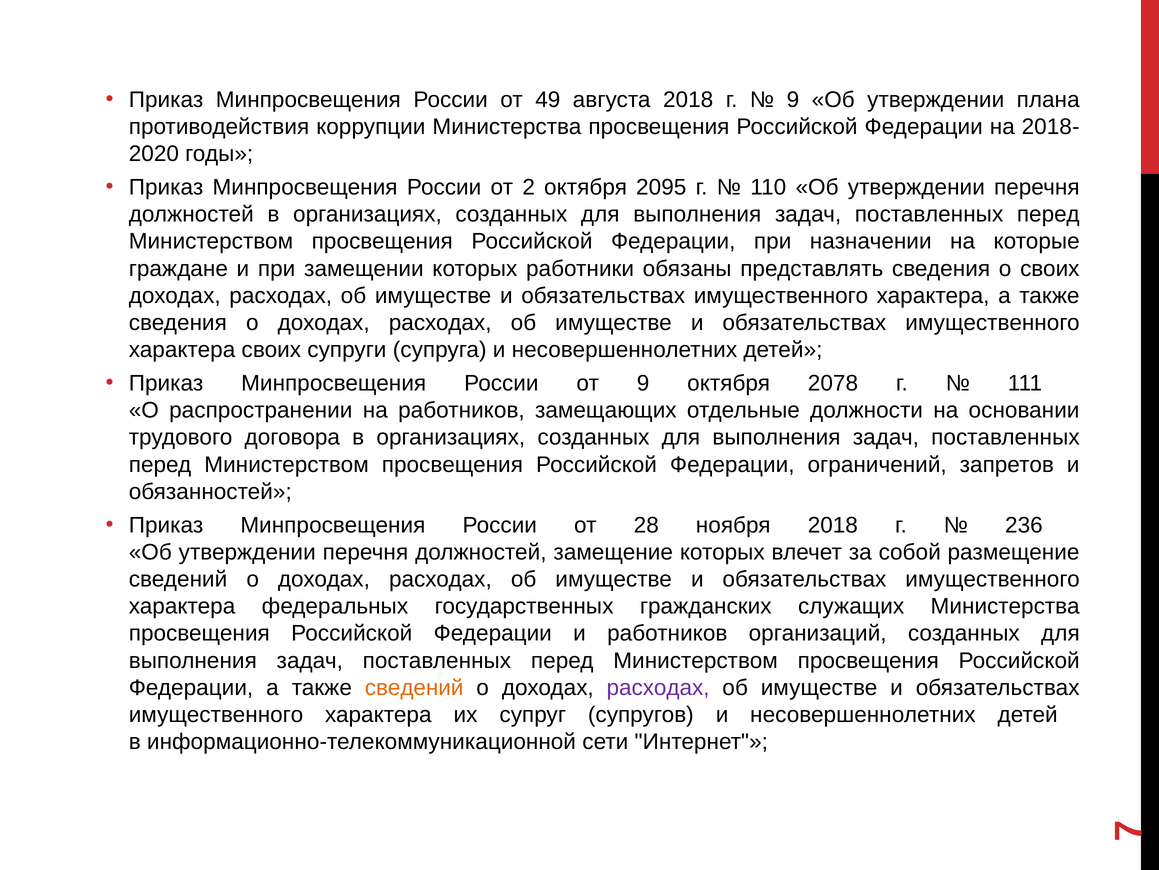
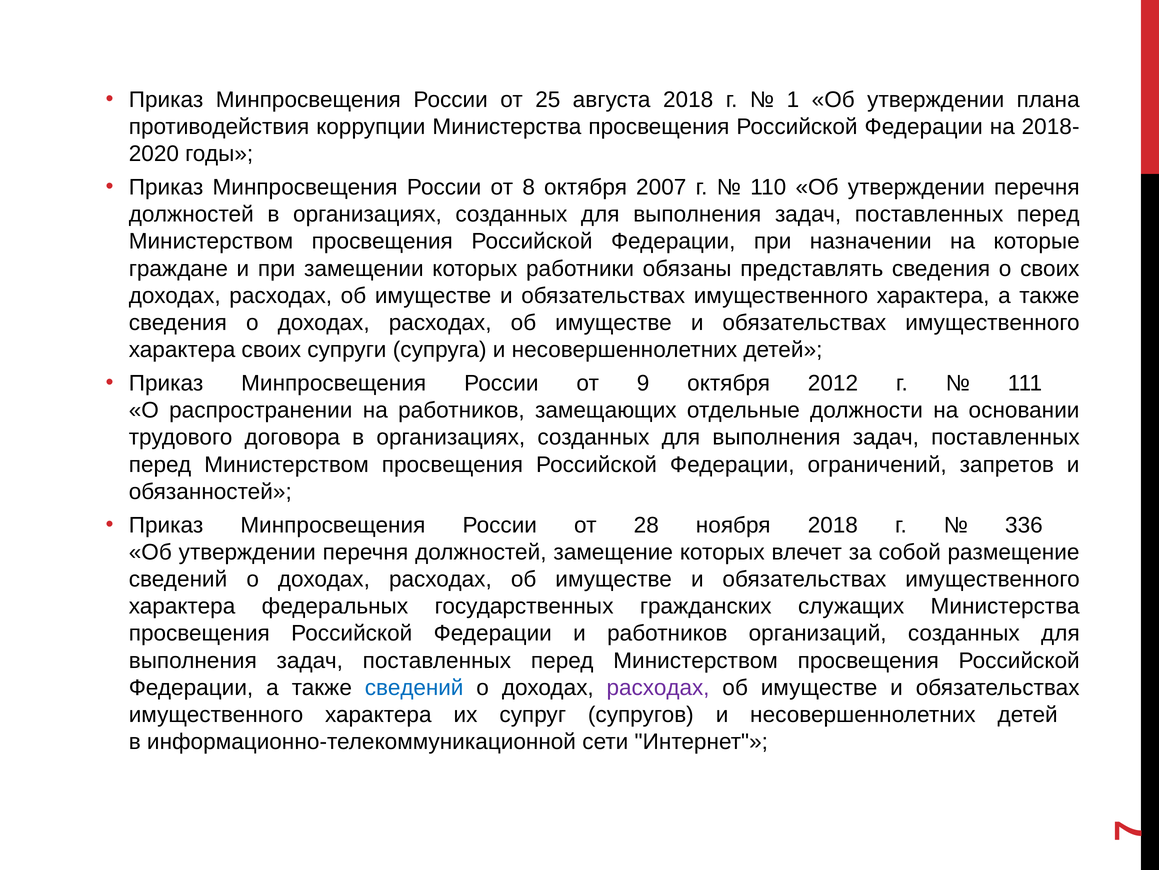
49: 49 -> 25
9 at (793, 100): 9 -> 1
2: 2 -> 8
2095: 2095 -> 2007
2078: 2078 -> 2012
236: 236 -> 336
сведений at (414, 687) colour: orange -> blue
